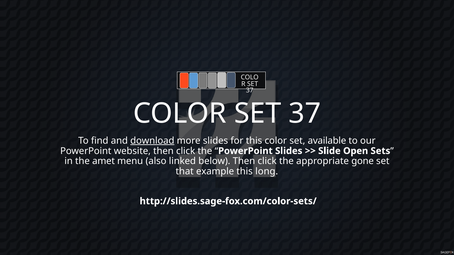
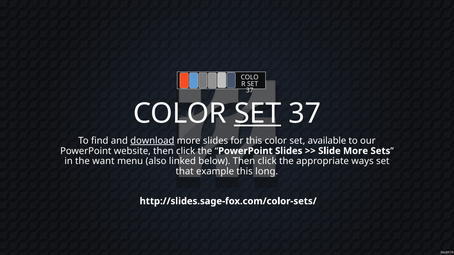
SET at (258, 113) underline: none -> present
Slide Open: Open -> More
amet: amet -> want
gone: gone -> ways
